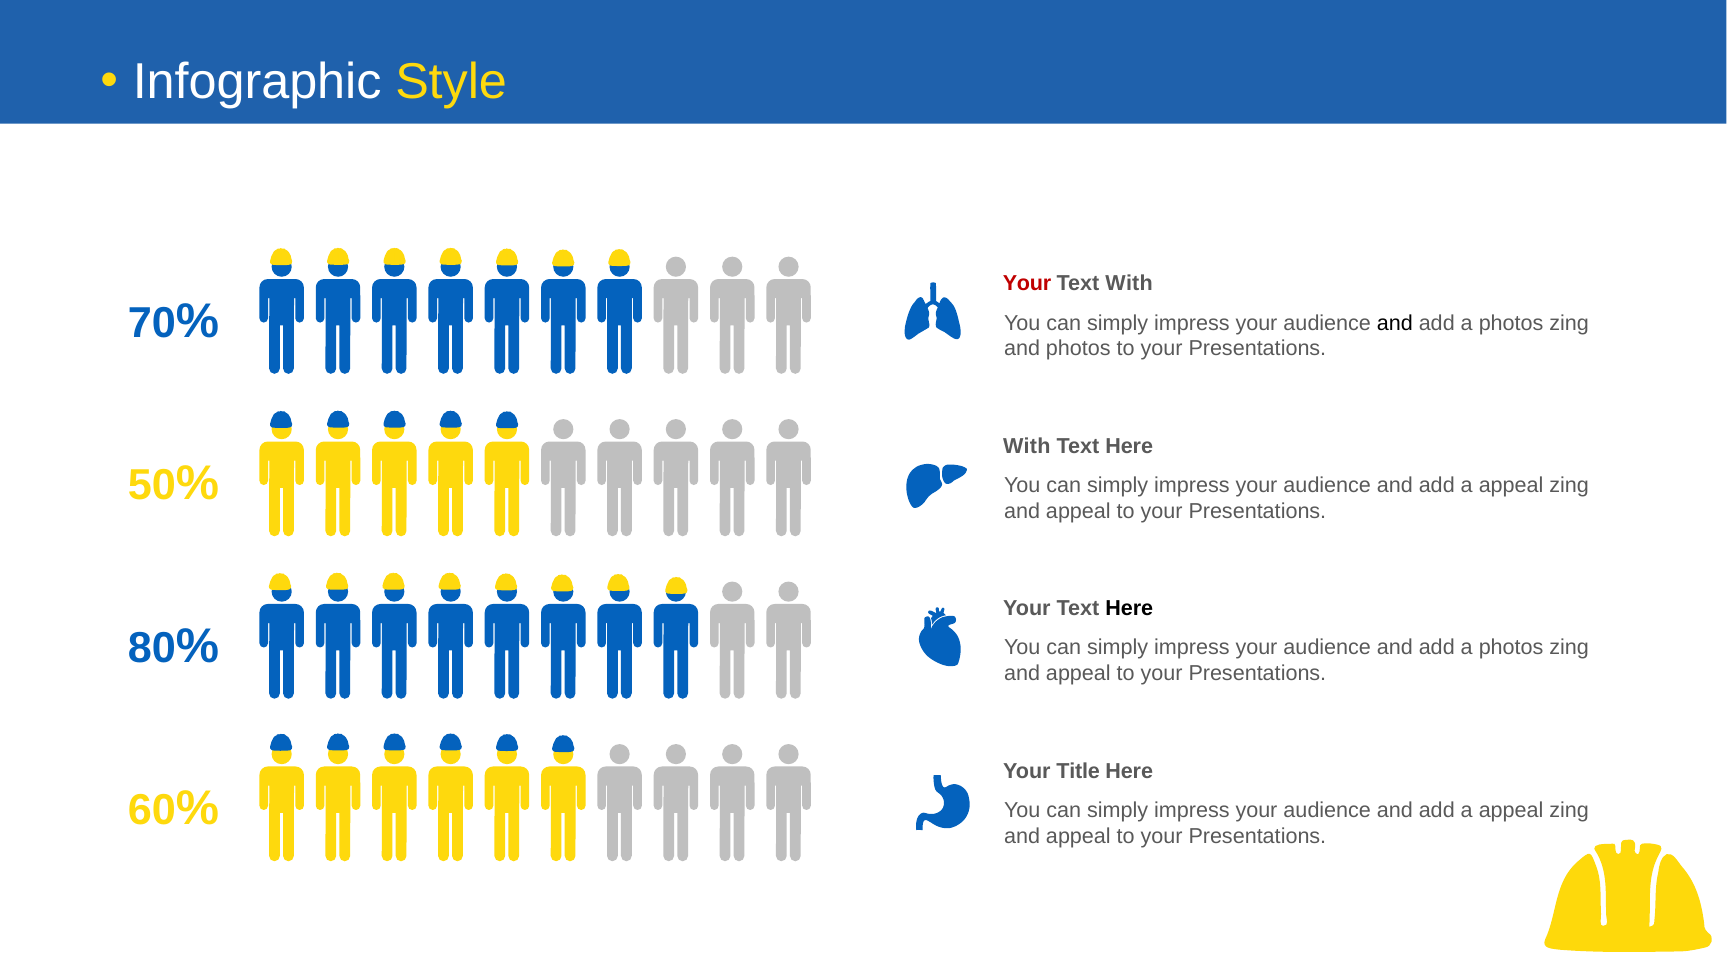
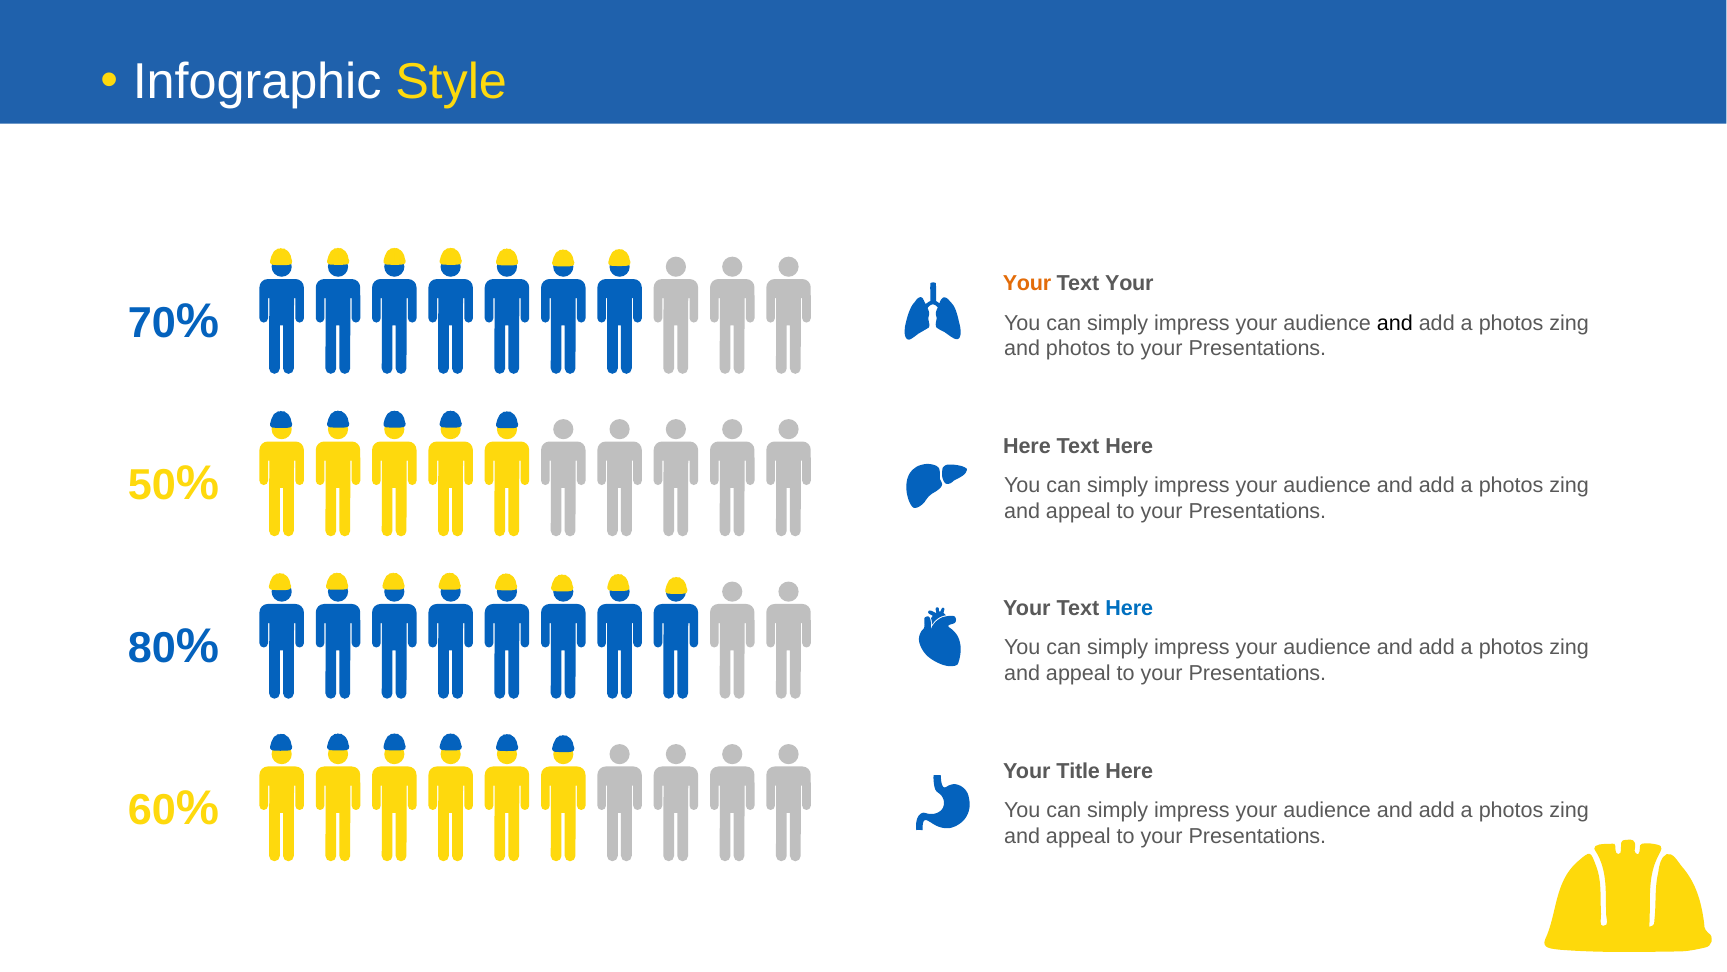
Your at (1027, 283) colour: red -> orange
Text With: With -> Your
With at (1027, 446): With -> Here
appeal at (1511, 485): appeal -> photos
Here at (1129, 608) colour: black -> blue
appeal at (1511, 810): appeal -> photos
